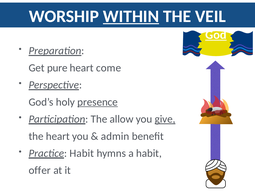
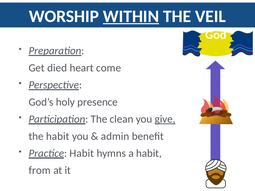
God underline: present -> none
pure: pure -> died
presence underline: present -> none
allow: allow -> clean
the heart: heart -> habit
offer: offer -> from
